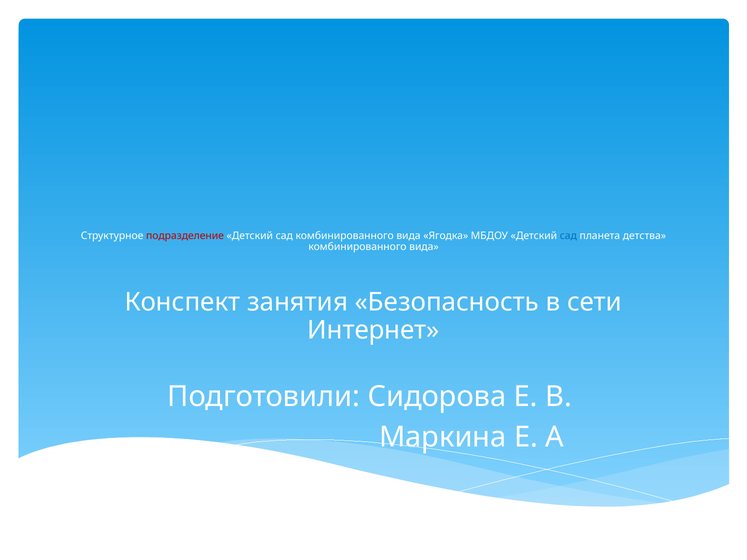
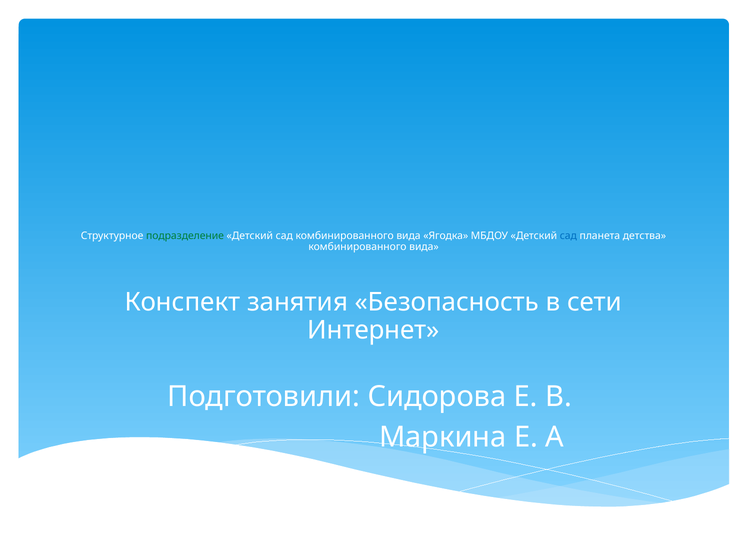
подразделение colour: red -> green
